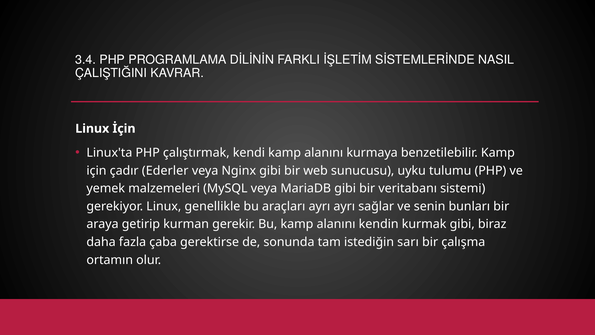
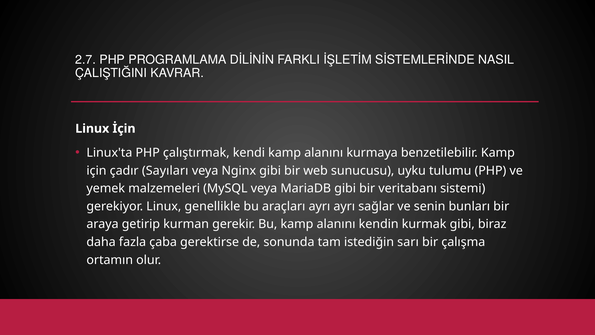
3.4: 3.4 -> 2.7
Ederler: Ederler -> Sayıları
